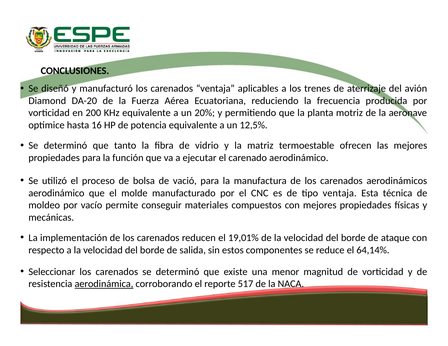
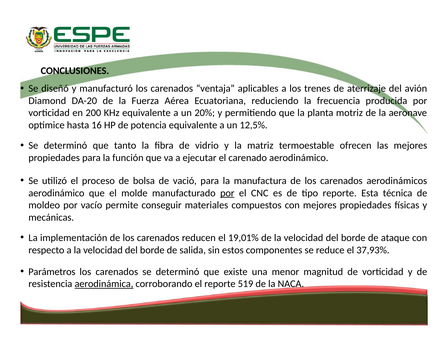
por at (227, 193) underline: none -> present
tipo ventaja: ventaja -> reporte
64,14%: 64,14% -> 37,93%
Seleccionar: Seleccionar -> Parámetros
517: 517 -> 519
